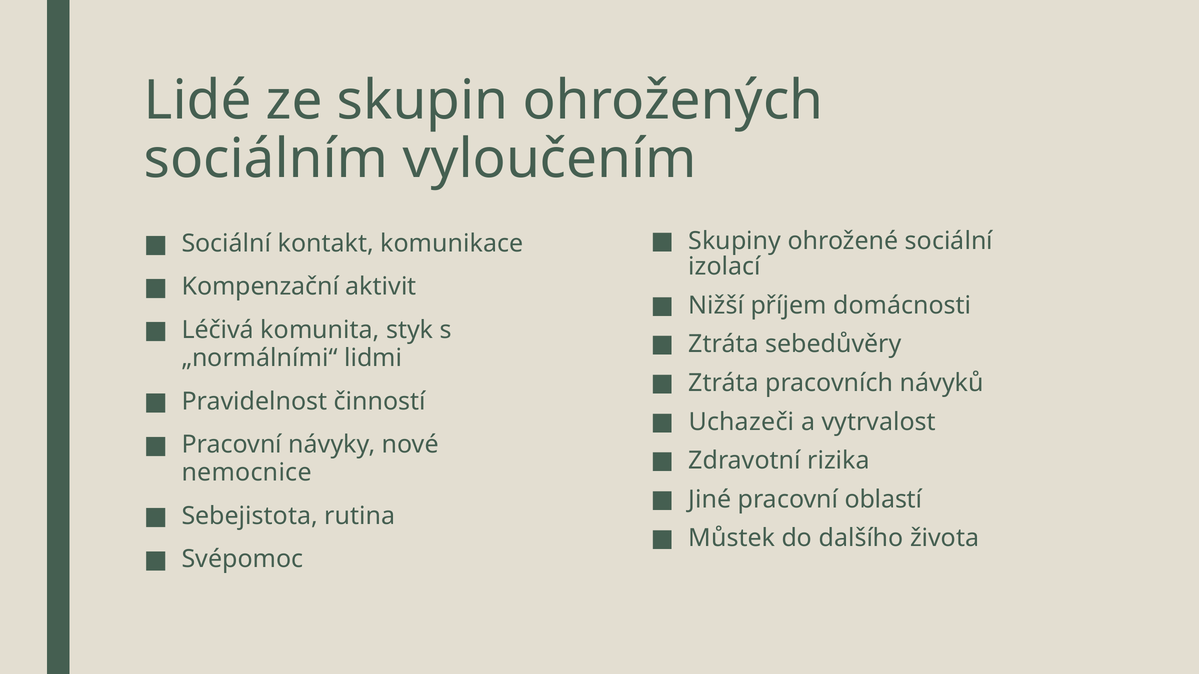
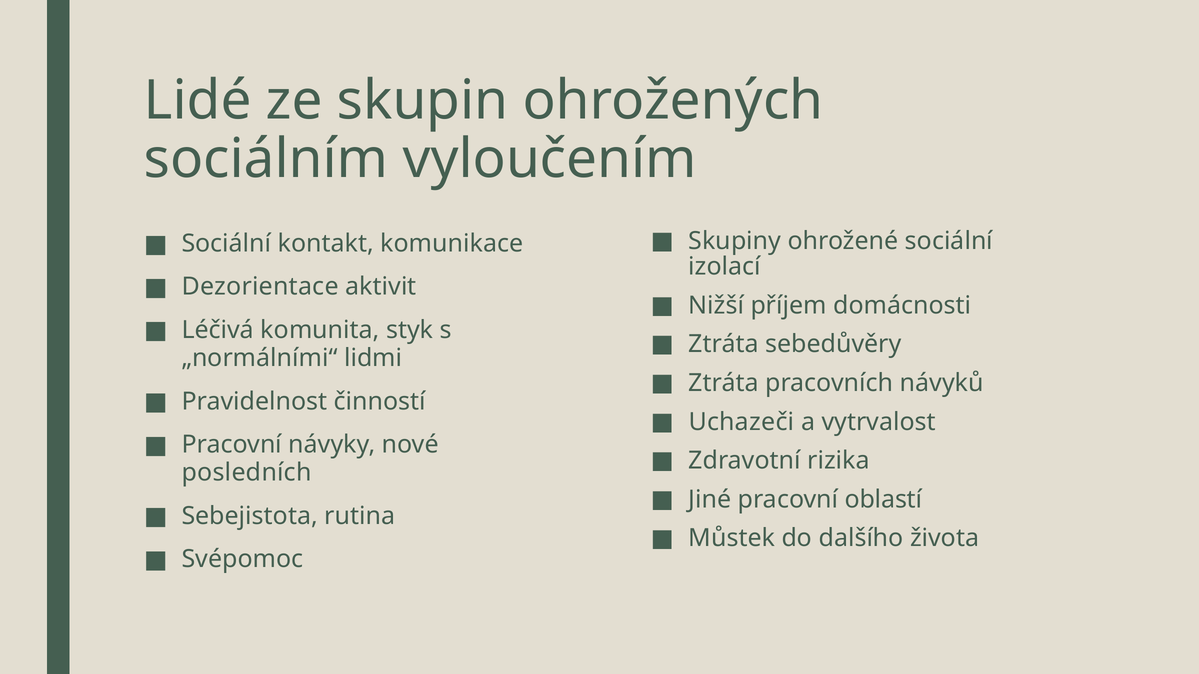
Kompenzační: Kompenzační -> Dezorientace
nemocnice: nemocnice -> posledních
